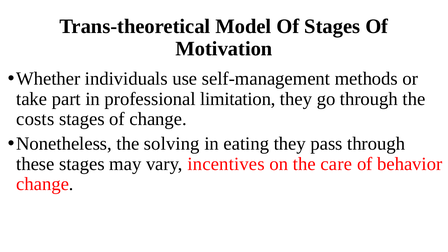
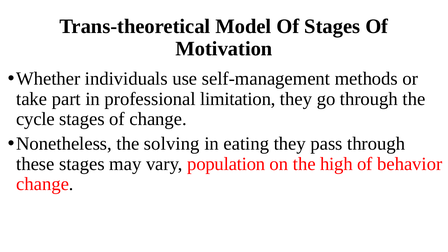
costs: costs -> cycle
incentives: incentives -> population
care: care -> high
